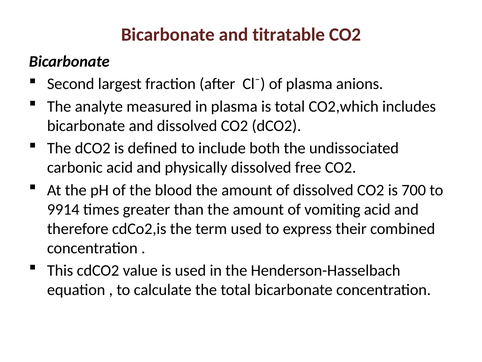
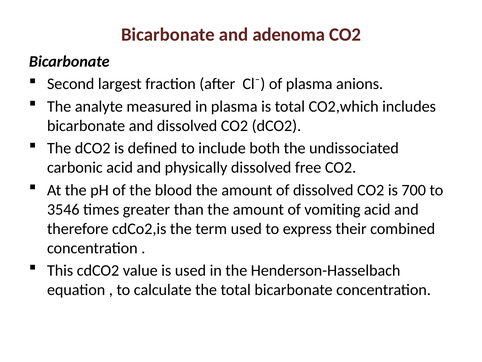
titratable: titratable -> adenoma
9914: 9914 -> 3546
